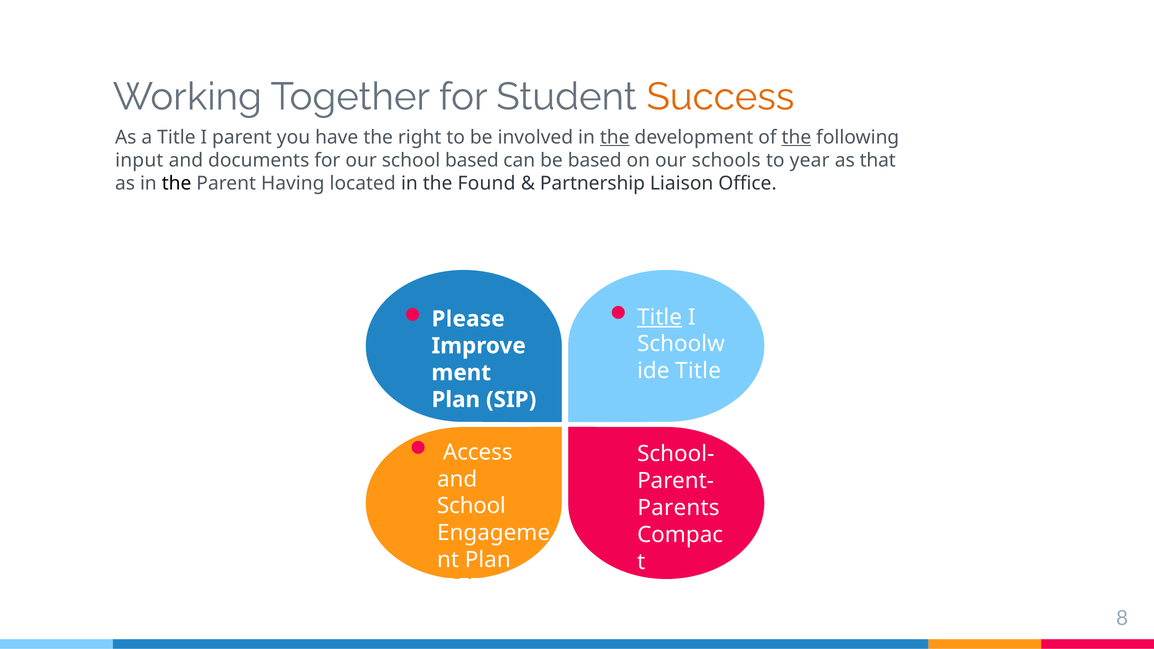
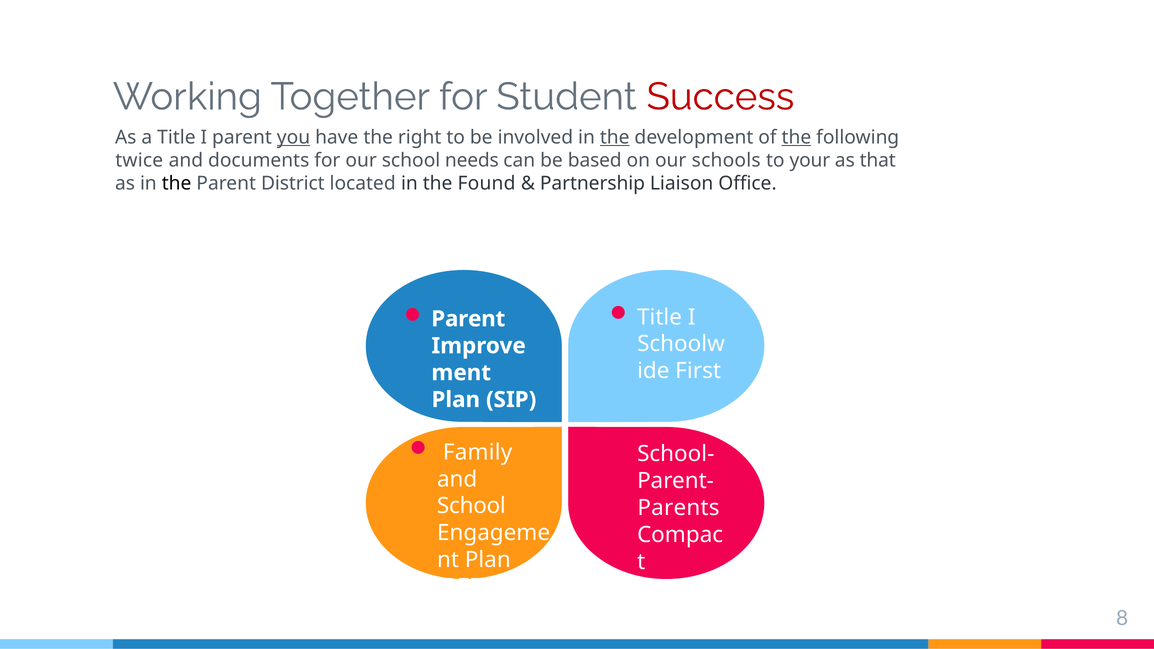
Success colour: orange -> red
you underline: none -> present
input: input -> twice
school based: based -> needs
year: year -> your
Having: Having -> District
Title at (660, 317) underline: present -> none
Please at (468, 319): Please -> Parent
Title at (698, 371): Title -> First
Access: Access -> Family
